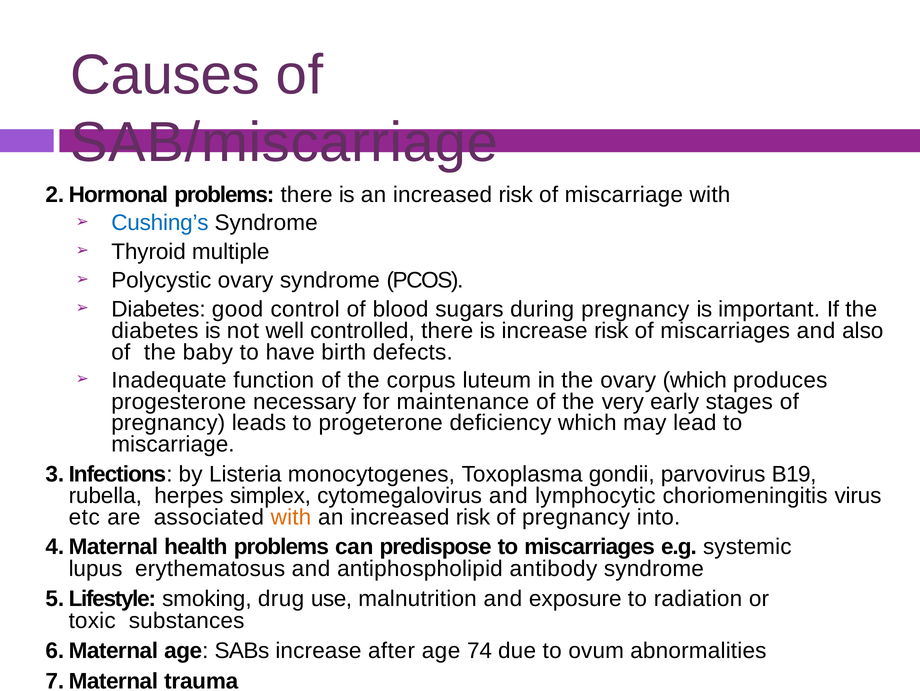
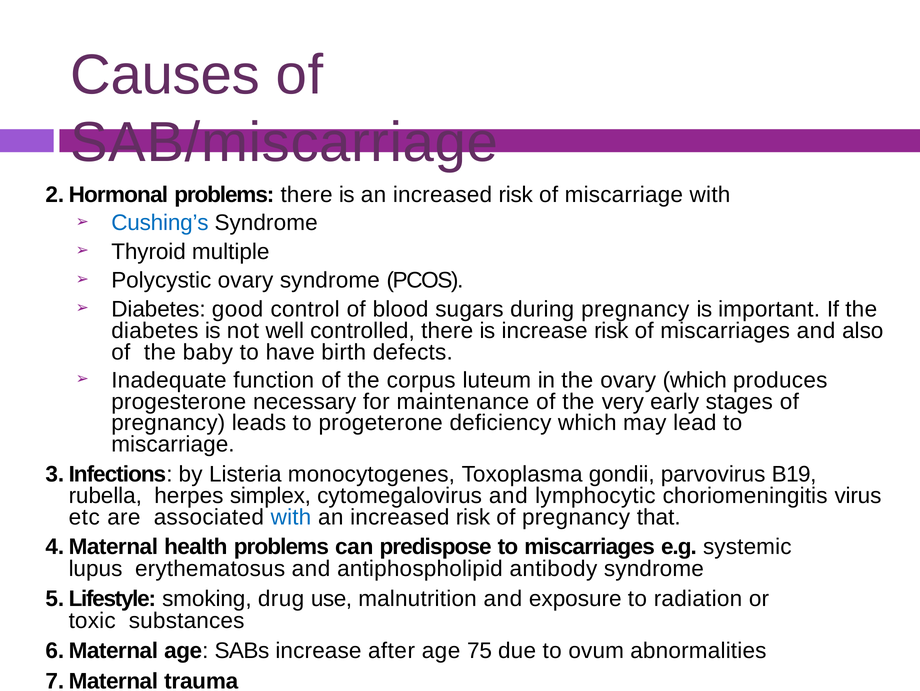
with at (291, 517) colour: orange -> blue
into: into -> that
74: 74 -> 75
